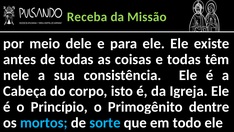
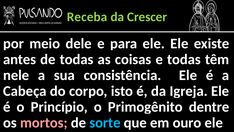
Missão: Missão -> Crescer
mortos colour: light blue -> pink
todo: todo -> ouro
